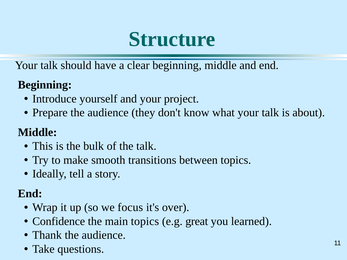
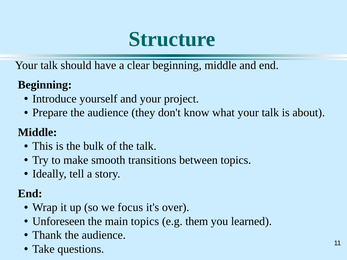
Confidence: Confidence -> Unforeseen
great: great -> them
